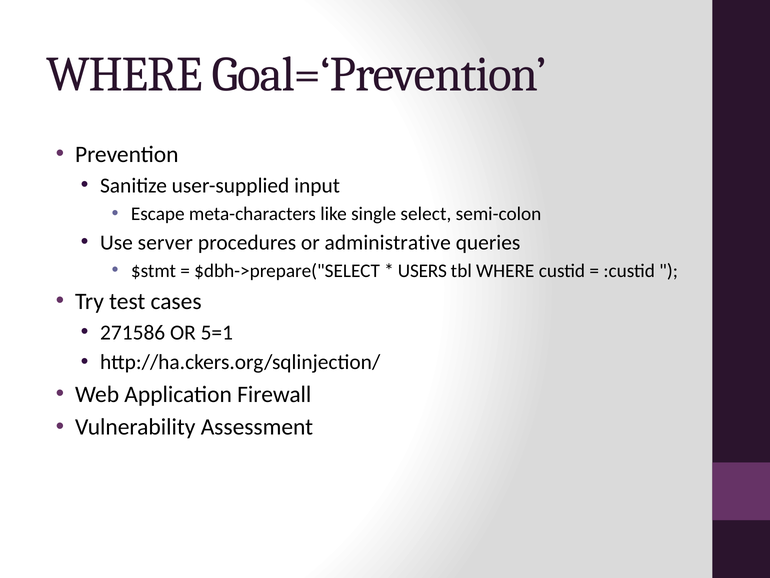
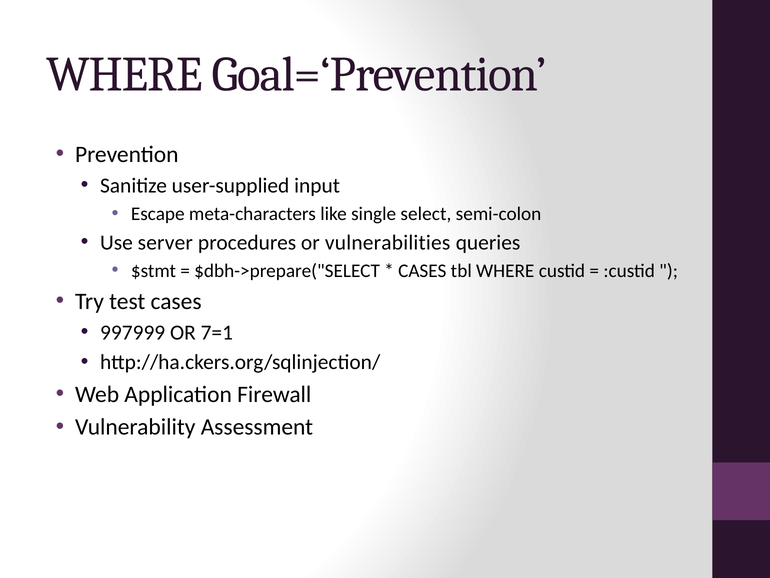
administrative: administrative -> vulnerabilities
USERS at (422, 270): USERS -> CASES
271586: 271586 -> 997999
5=1: 5=1 -> 7=1
